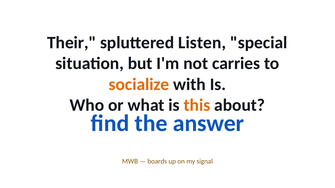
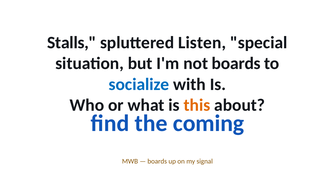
Their: Their -> Stalls
not carries: carries -> boards
socialize colour: orange -> blue
answer: answer -> coming
